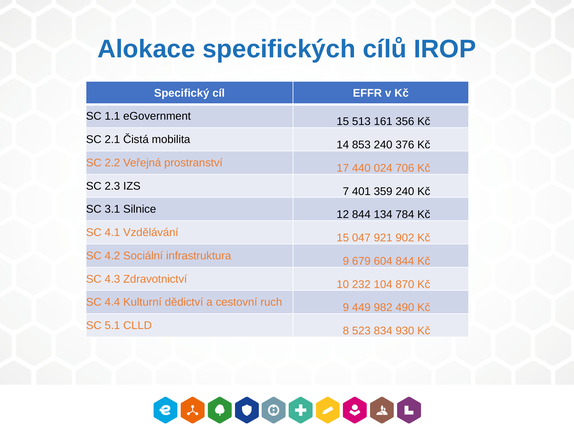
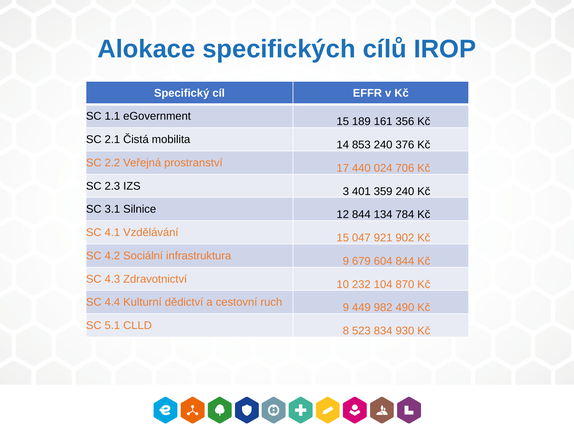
513: 513 -> 189
7: 7 -> 3
